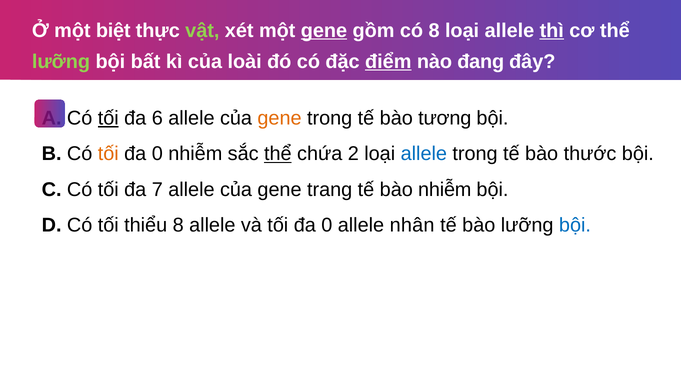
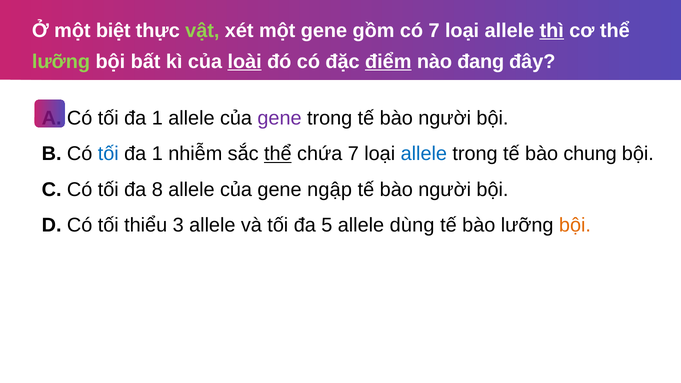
gene at (324, 31) underline: present -> none
có 8: 8 -> 7
loài underline: none -> present
tối at (108, 118) underline: present -> none
6 at (157, 118): 6 -> 1
gene at (280, 118) colour: orange -> purple
trong tế bào tương: tương -> người
tối at (108, 154) colour: orange -> blue
0 at (157, 154): 0 -> 1
chứa 2: 2 -> 7
thước: thước -> chung
7: 7 -> 8
trang: trang -> ngập
nhiễm at (445, 190): nhiễm -> người
thiểu 8: 8 -> 3
và tối đa 0: 0 -> 5
nhân: nhân -> dùng
bội at (575, 225) colour: blue -> orange
